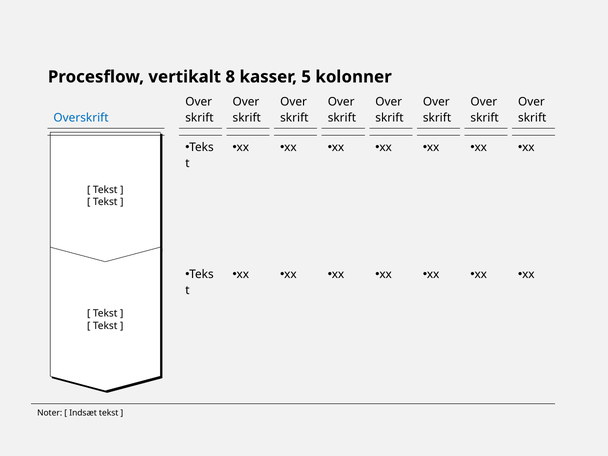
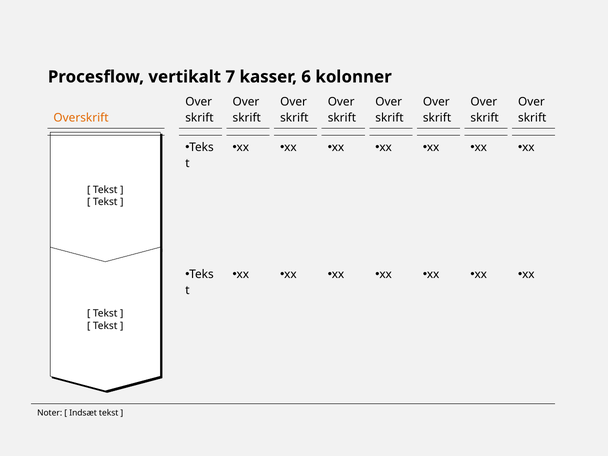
8: 8 -> 7
5: 5 -> 6
Overskrift colour: blue -> orange
